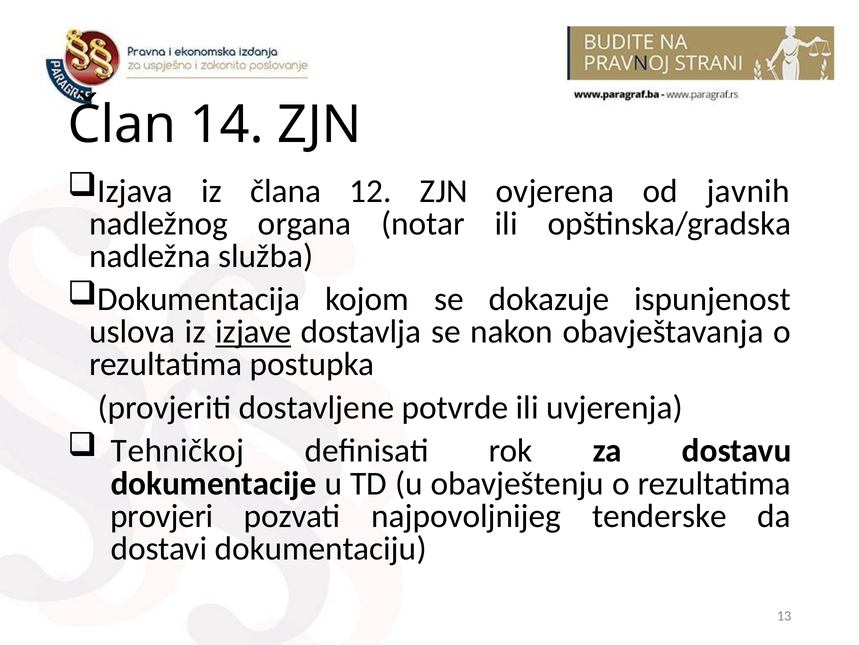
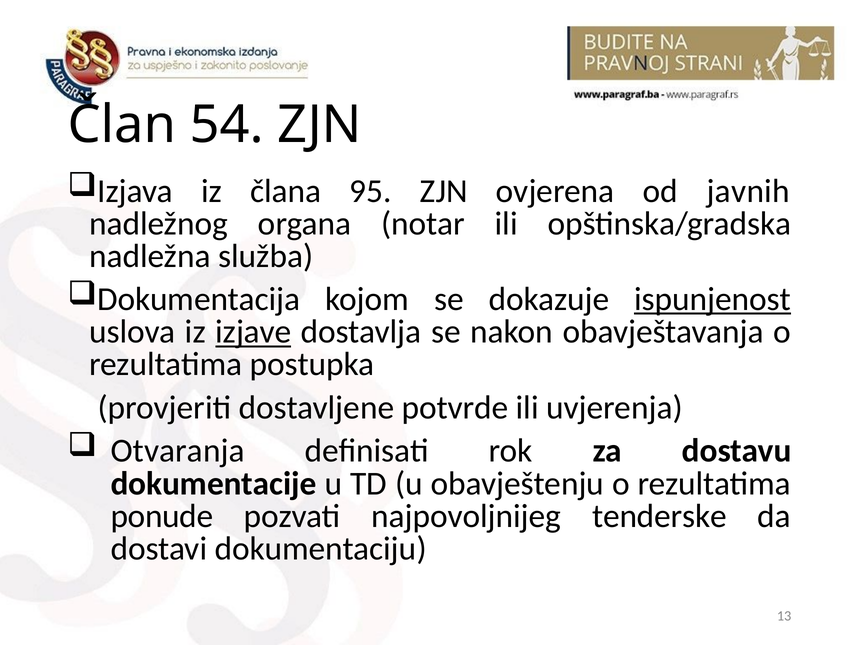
14: 14 -> 54
12: 12 -> 95
ispunjenost underline: none -> present
Tehničkoj: Tehničkoj -> Otvaranja
provjeri: provjeri -> ponude
